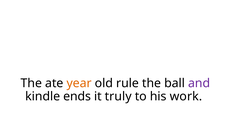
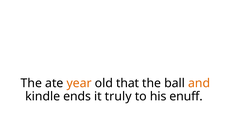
rule: rule -> that
and colour: purple -> orange
work: work -> enuff
